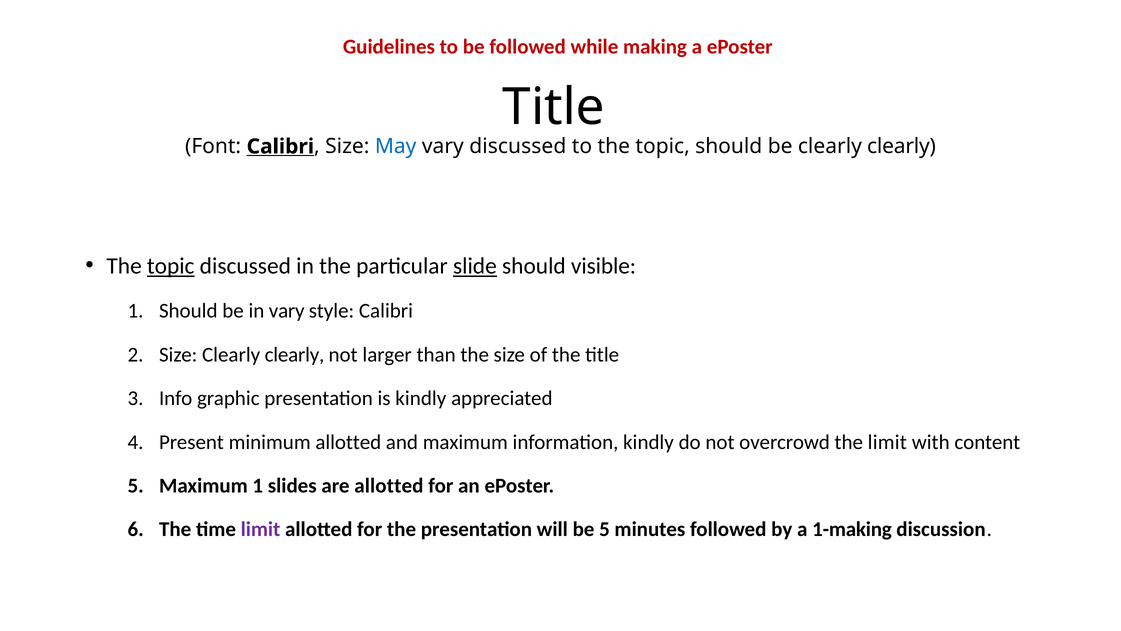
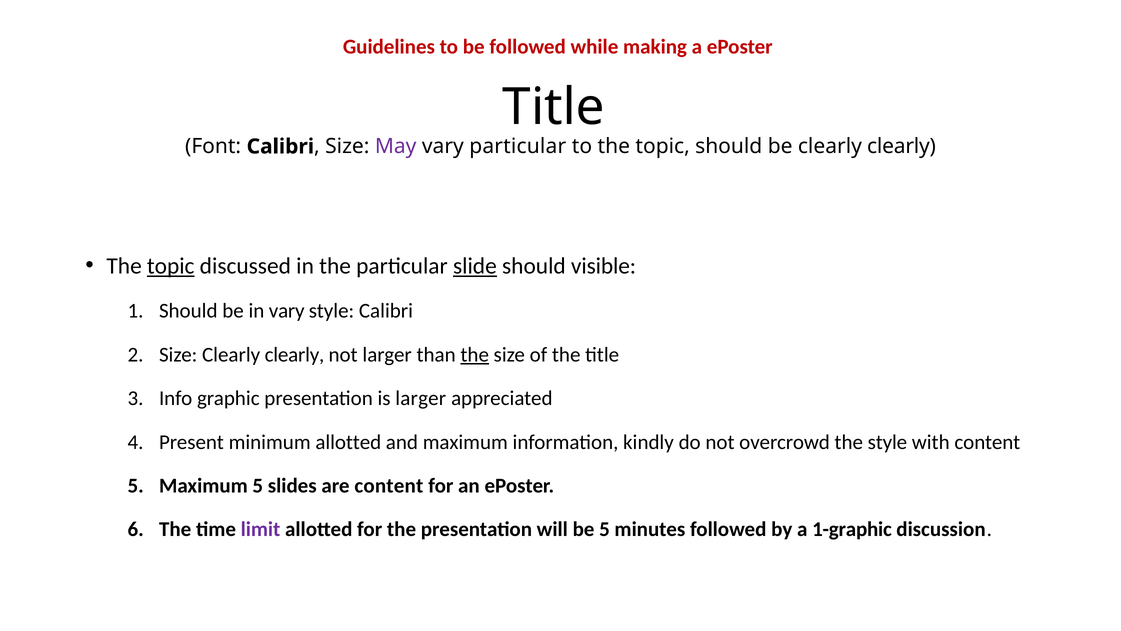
Calibri at (280, 146) underline: present -> none
May colour: blue -> purple
vary discussed: discussed -> particular
the at (475, 354) underline: none -> present
is kindly: kindly -> larger
the limit: limit -> style
Maximum 1: 1 -> 5
are allotted: allotted -> content
1-making: 1-making -> 1-graphic
